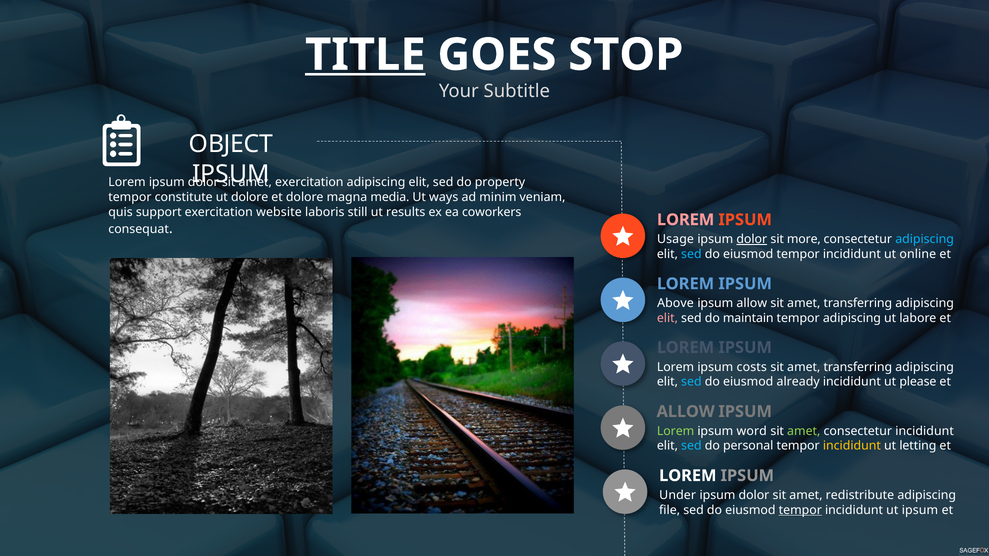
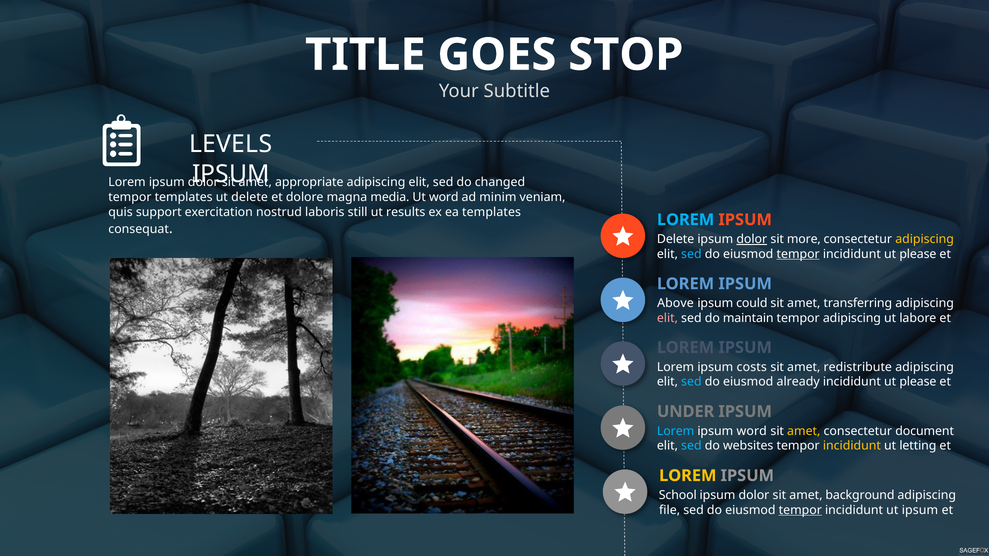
TITLE underline: present -> none
OBJECT: OBJECT -> LEVELS
exercitation at (309, 182): exercitation -> appropriate
property: property -> changed
tempor constitute: constitute -> templates
ut dolore: dolore -> delete
Ut ways: ways -> word
website: website -> nostrud
ea coworkers: coworkers -> templates
LOREM at (686, 220) colour: pink -> light blue
Usage at (675, 239): Usage -> Delete
adipiscing at (925, 239) colour: light blue -> yellow
tempor at (798, 254) underline: none -> present
online at (918, 254): online -> please
ipsum allow: allow -> could
transferring at (858, 367): transferring -> redistribute
ALLOW at (686, 412): ALLOW -> UNDER
Lorem at (676, 431) colour: light green -> light blue
amet at (804, 431) colour: light green -> yellow
consectetur incididunt: incididunt -> document
personal: personal -> websites
LOREM at (688, 476) colour: white -> yellow
Under: Under -> School
redistribute: redistribute -> background
